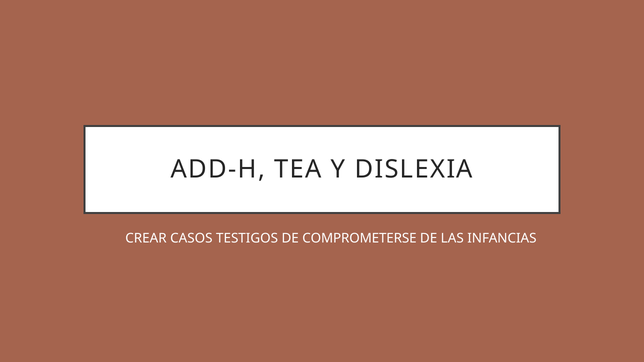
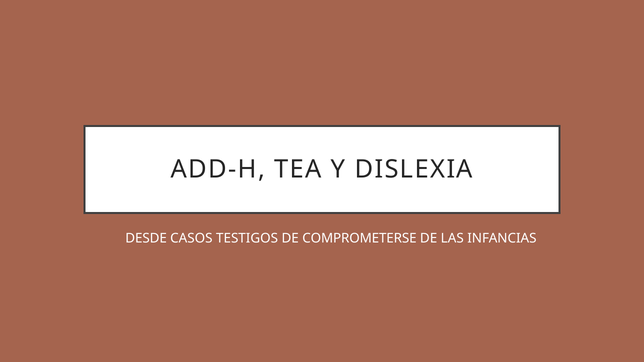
CREAR: CREAR -> DESDE
